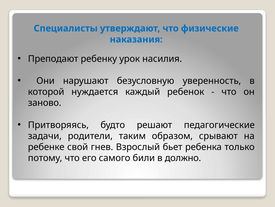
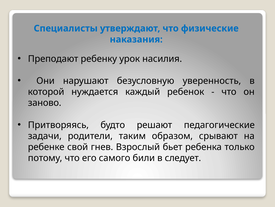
должно: должно -> следует
